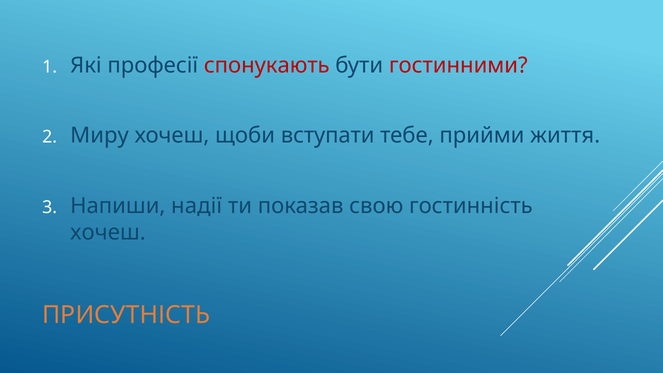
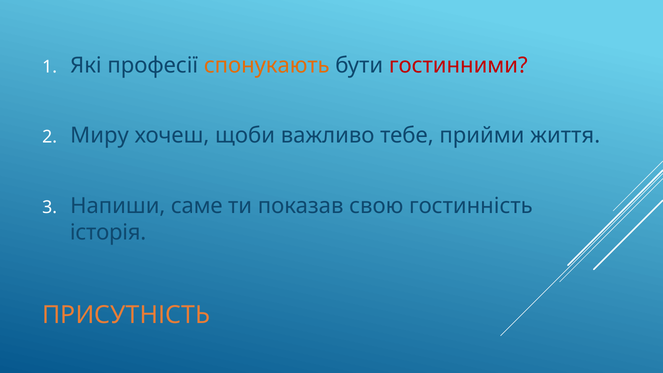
спонукають colour: red -> orange
вступати: вступати -> важливо
надії: надії -> саме
хочеш at (108, 232): хочеш -> історія
